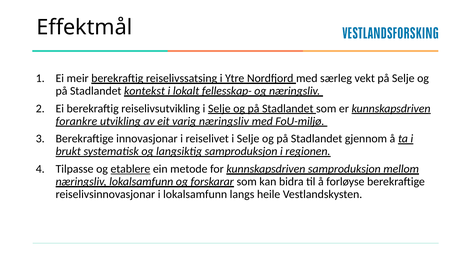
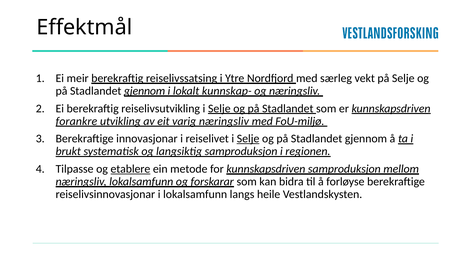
kontekst at (145, 91): kontekst -> gjennom
fellesskap-: fellesskap- -> kunnskap-
Selje at (248, 139) underline: none -> present
